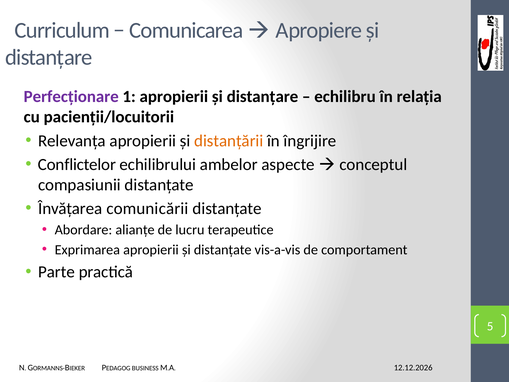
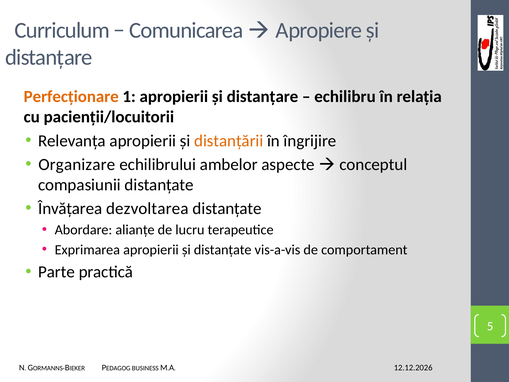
Perfecționare colour: purple -> orange
Conflictelor: Conflictelor -> Organizare
comunicării: comunicării -> dezvoltarea
